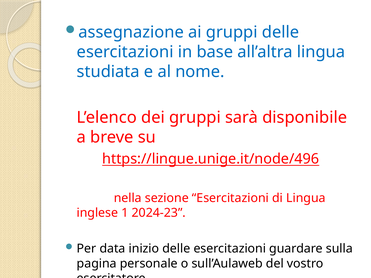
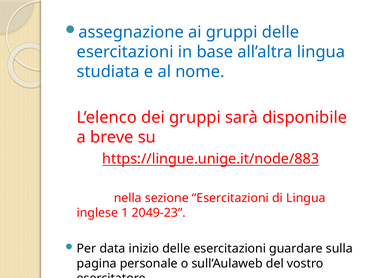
https://lingue.unige.it/node/496: https://lingue.unige.it/node/496 -> https://lingue.unige.it/node/883
2024-23: 2024-23 -> 2049-23
